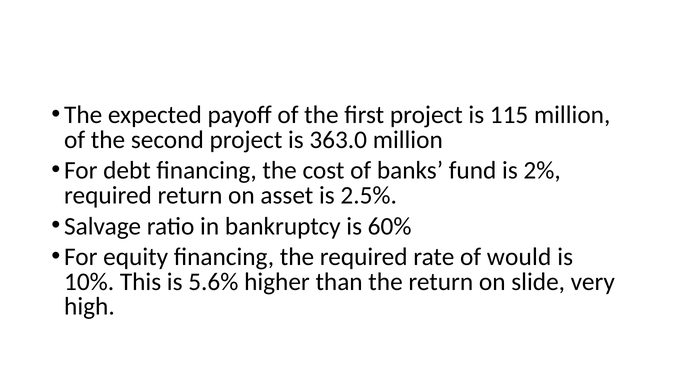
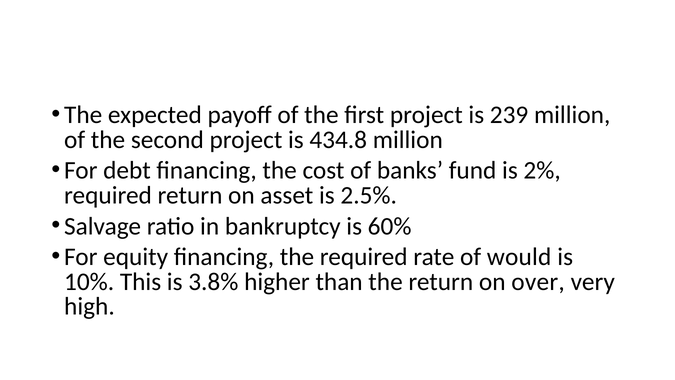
115: 115 -> 239
363.0: 363.0 -> 434.8
5.6%: 5.6% -> 3.8%
slide: slide -> over
